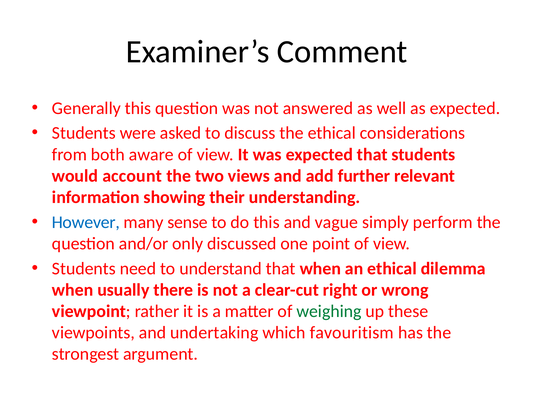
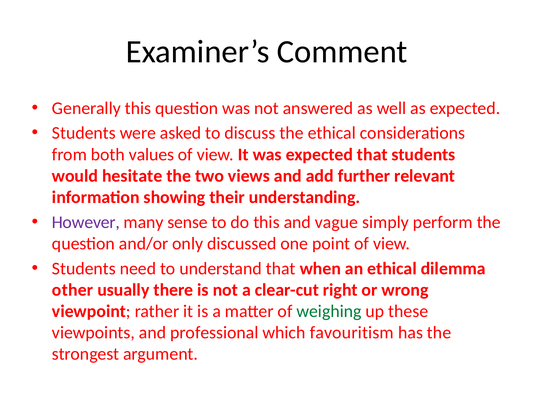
aware: aware -> values
account: account -> hesitate
However colour: blue -> purple
when at (73, 290): when -> other
undertaking: undertaking -> professional
